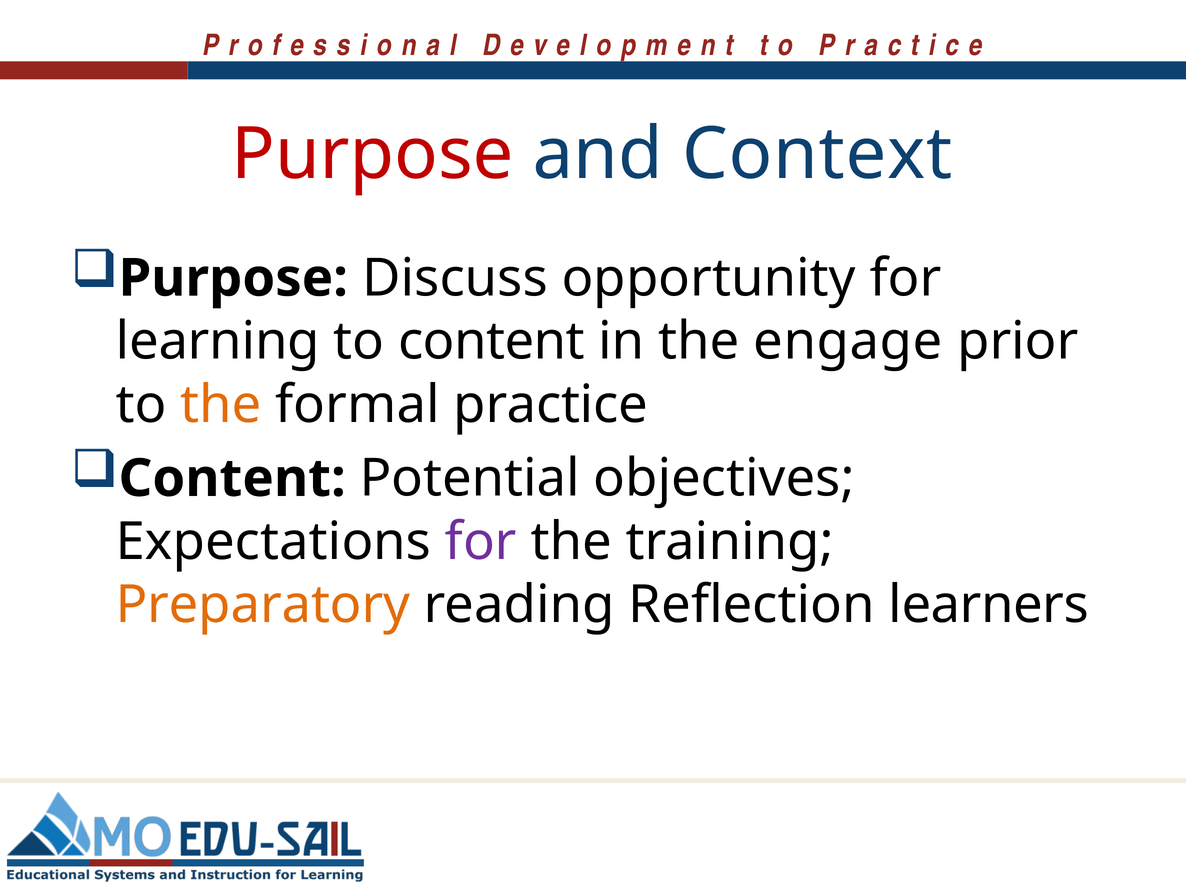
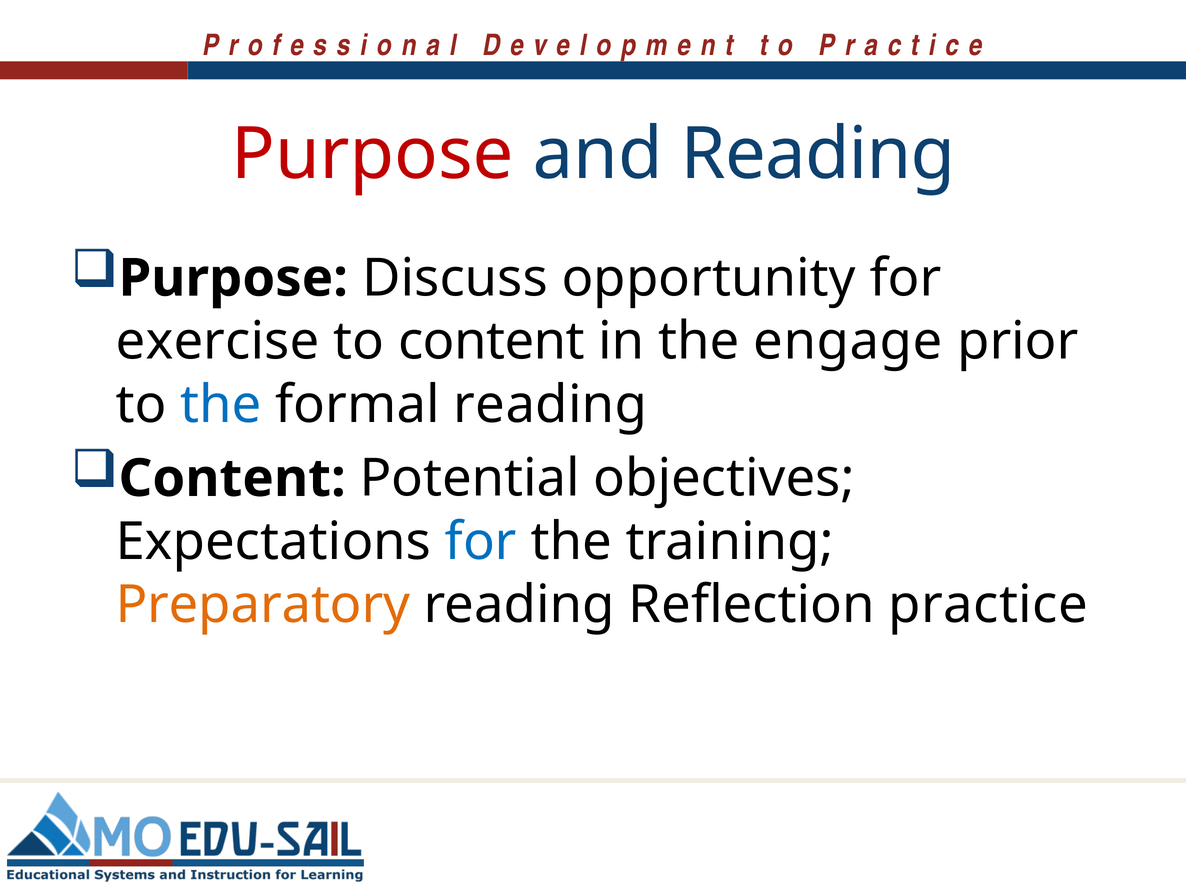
and Context: Context -> Reading
learning: learning -> exercise
the at (221, 405) colour: orange -> blue
formal practice: practice -> reading
for at (481, 542) colour: purple -> blue
learners: learners -> practice
